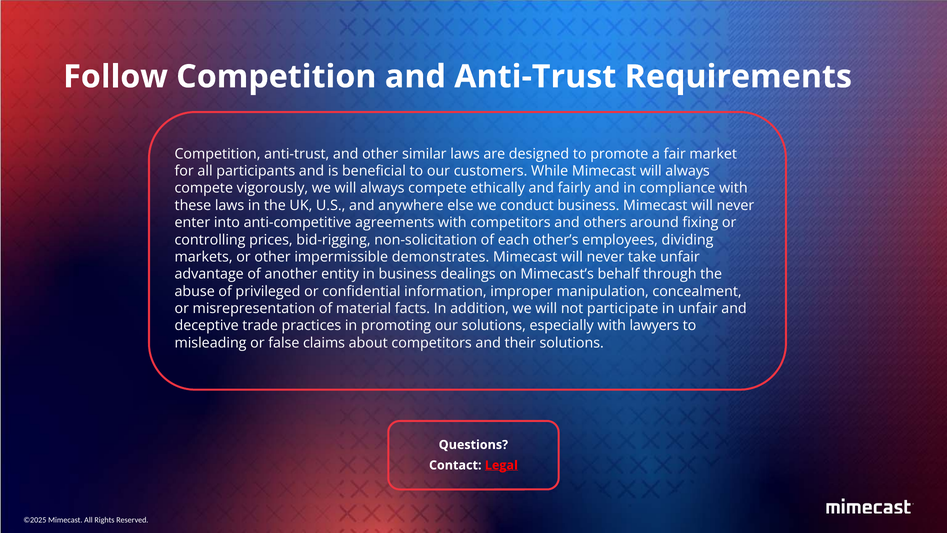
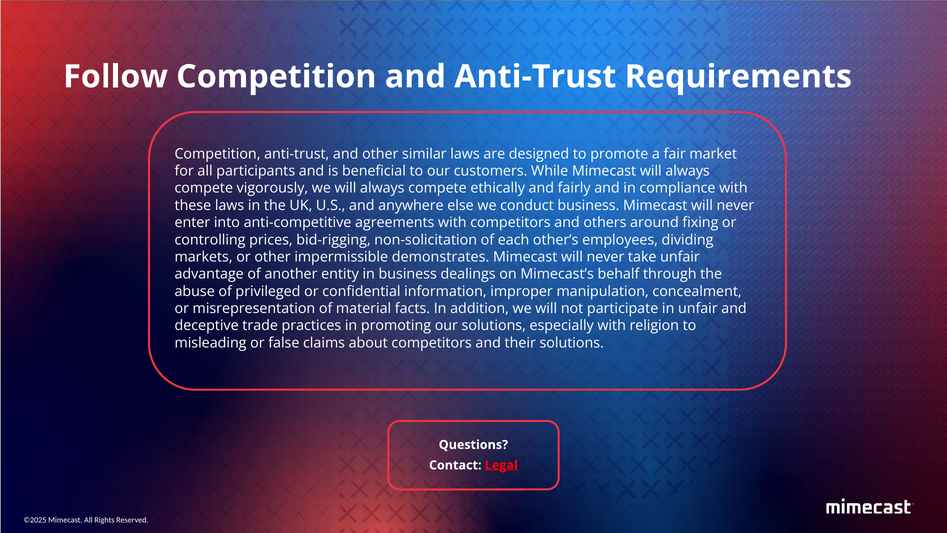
lawyers: lawyers -> religion
